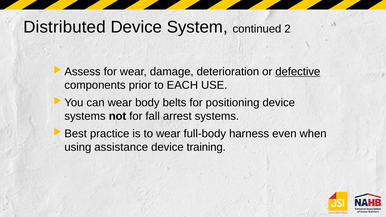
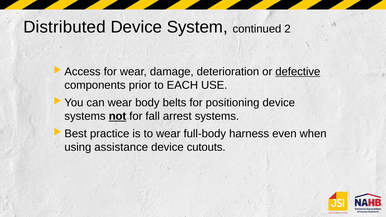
Assess: Assess -> Access
not underline: none -> present
training: training -> cutouts
